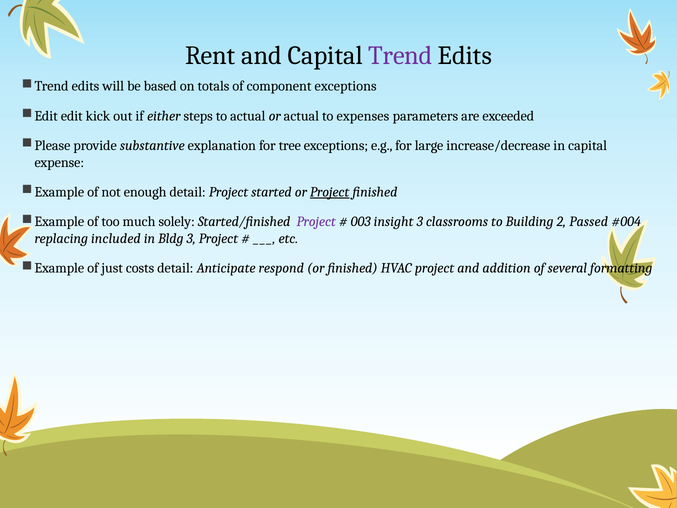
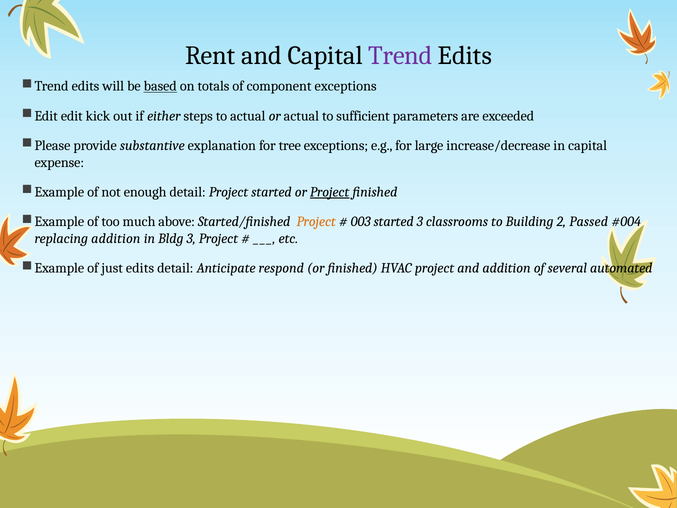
based underline: none -> present
expenses: expenses -> sufficient
solely: solely -> above
Project at (316, 222) colour: purple -> orange
003 insight: insight -> started
replacing included: included -> addition
just costs: costs -> edits
formatting: formatting -> automated
